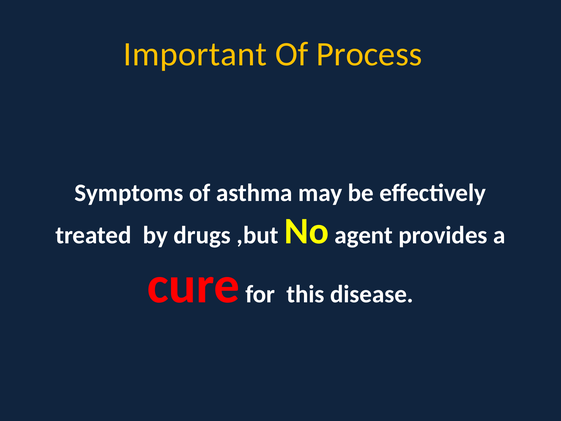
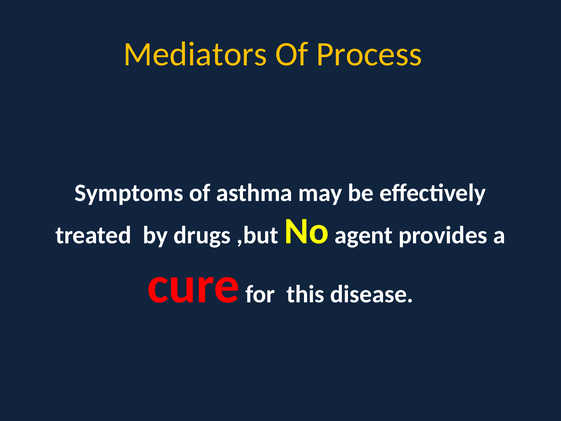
Important: Important -> Mediators
